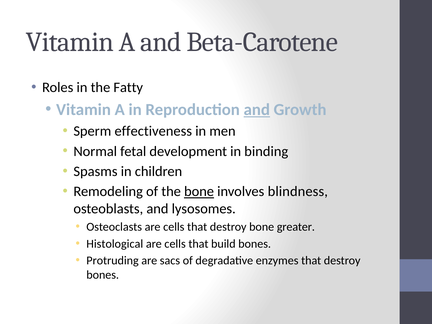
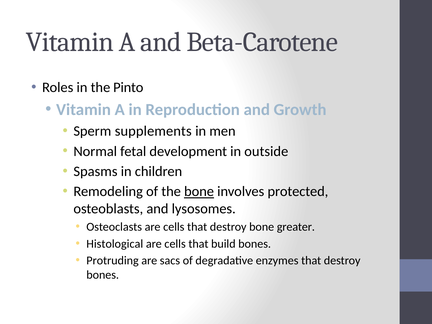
Fatty: Fatty -> Pinto
and at (257, 110) underline: present -> none
effectiveness: effectiveness -> supplements
binding: binding -> outside
blindness: blindness -> protected
